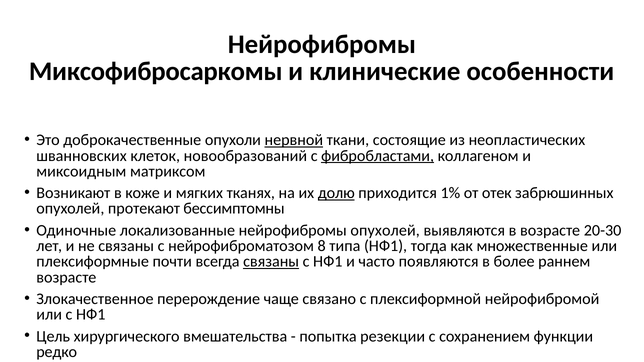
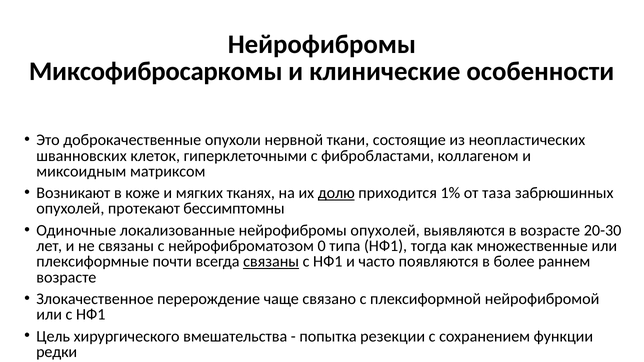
нервной underline: present -> none
новообразований: новообразований -> гиперклеточными
фибробластами underline: present -> none
отек: отек -> таза
8: 8 -> 0
редко: редко -> редки
